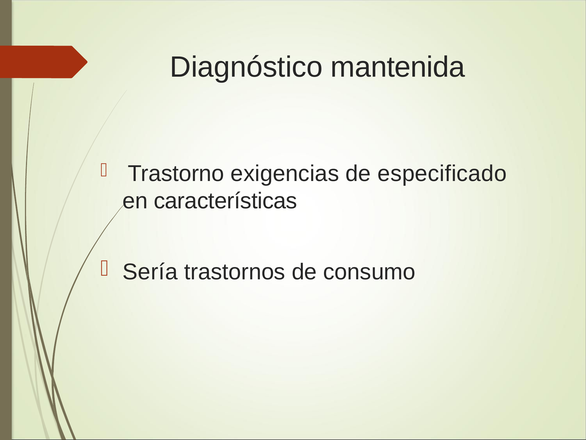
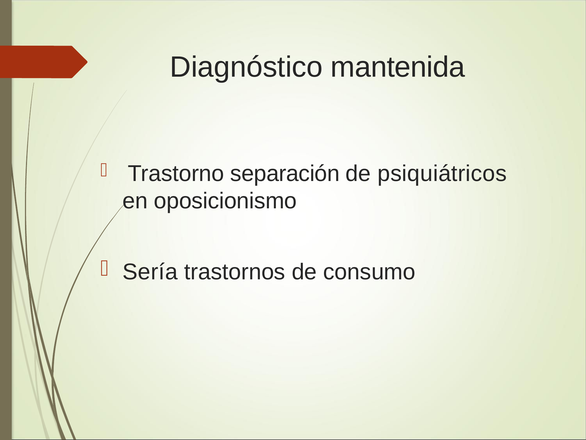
exigencias: exigencias -> separación
especificado: especificado -> psiquiátricos
características: características -> oposicionismo
